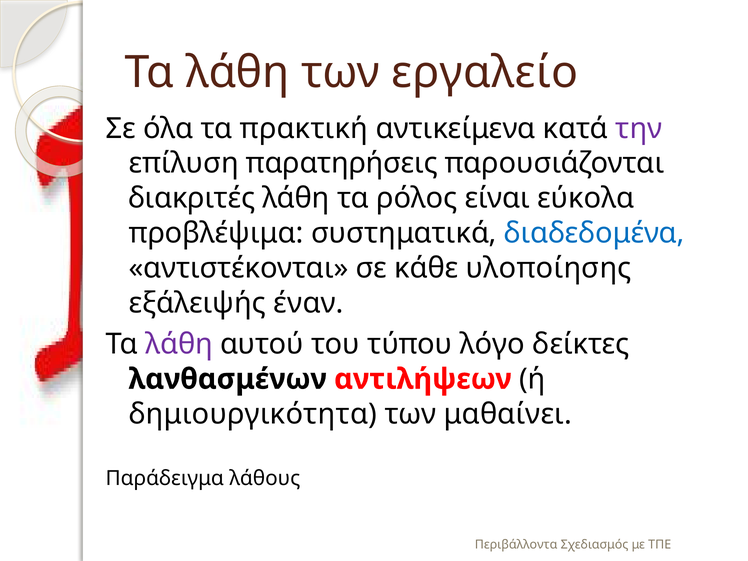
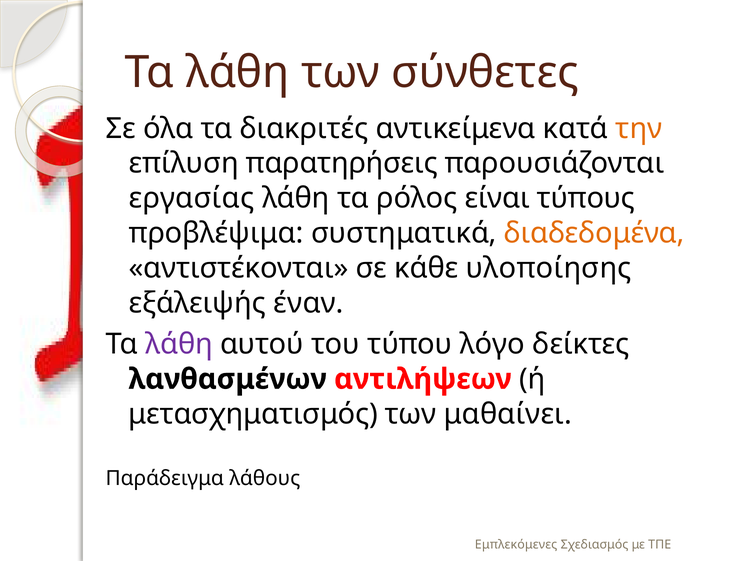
εργαλείο: εργαλείο -> σύνθετες
πρακτική: πρακτική -> διακριτές
την colour: purple -> orange
διακριτές: διακριτές -> εργασίας
εύκολα: εύκολα -> τύπους
διαδεδομένα colour: blue -> orange
δημιουργικότητα: δημιουργικότητα -> μετασχηματισμός
Περιβάλλοντα: Περιβάλλοντα -> Εμπλεκόμενες
